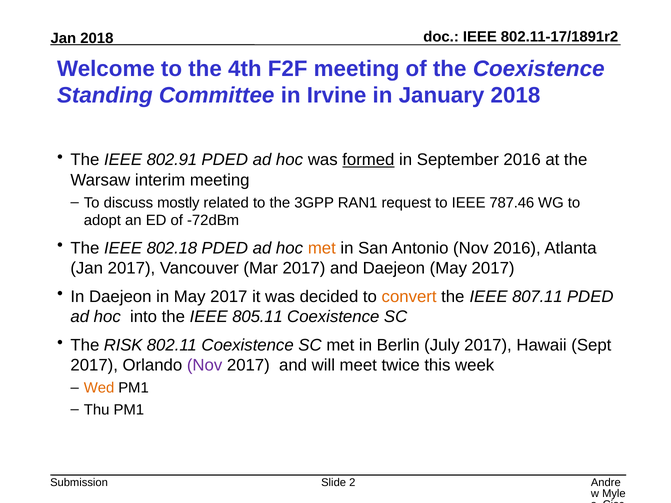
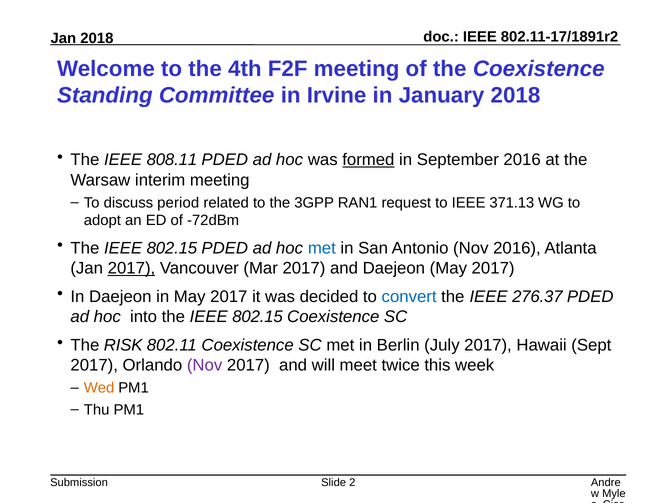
802.91: 802.91 -> 808.11
mostly: mostly -> period
787.46: 787.46 -> 371.13
802.18 at (172, 248): 802.18 -> 802.15
met at (322, 248) colour: orange -> blue
2017 at (131, 268) underline: none -> present
convert colour: orange -> blue
807.11: 807.11 -> 276.37
into the IEEE 805.11: 805.11 -> 802.15
